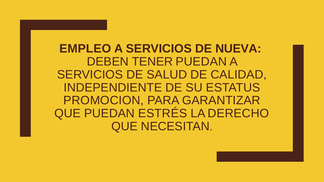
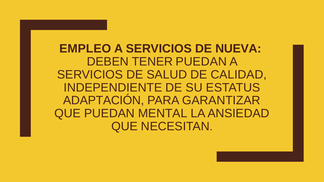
PROMOCION: PROMOCION -> ADAPTACIÓN
ESTRÉS: ESTRÉS -> MENTAL
DERECHO: DERECHO -> ANSIEDAD
